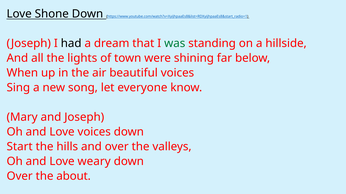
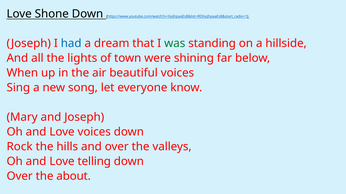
had colour: black -> blue
Start: Start -> Rock
weary: weary -> telling
